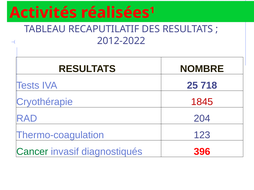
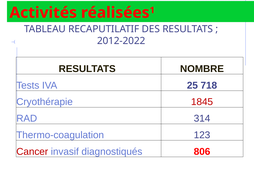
204: 204 -> 314
Cancer colour: green -> red
396: 396 -> 806
